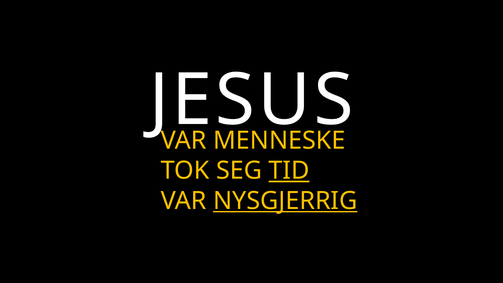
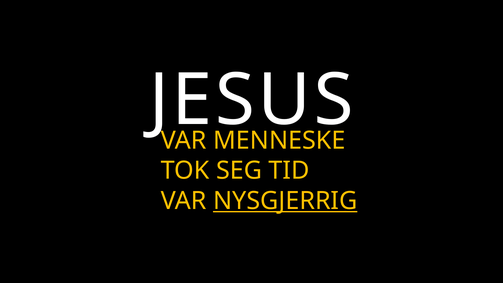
TID underline: present -> none
